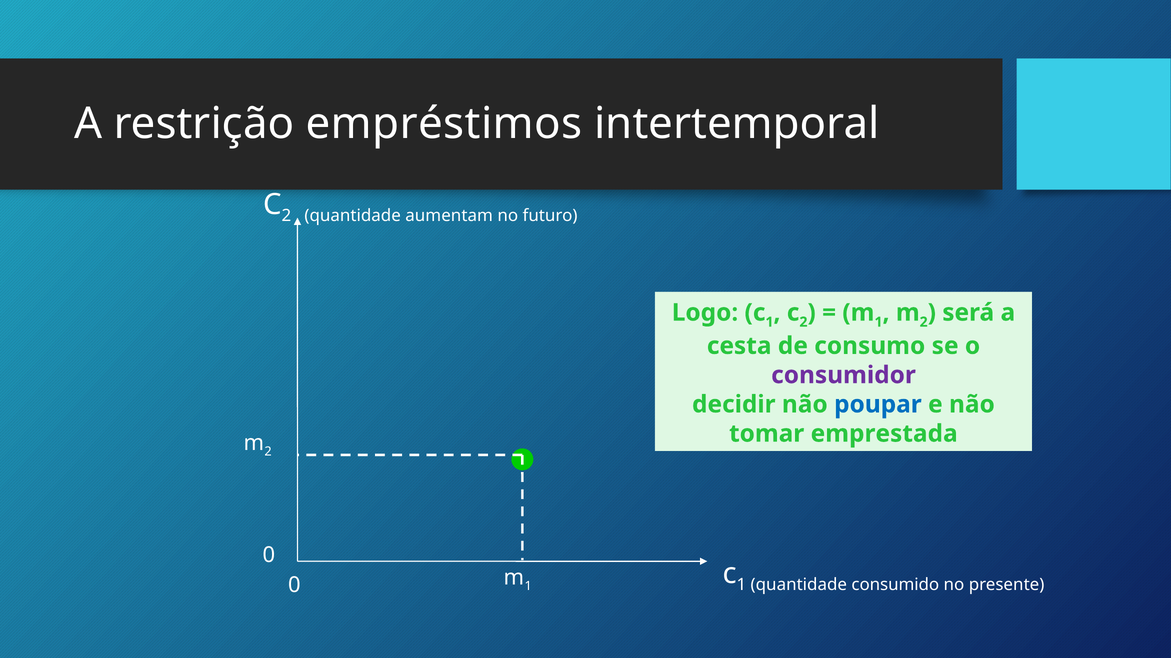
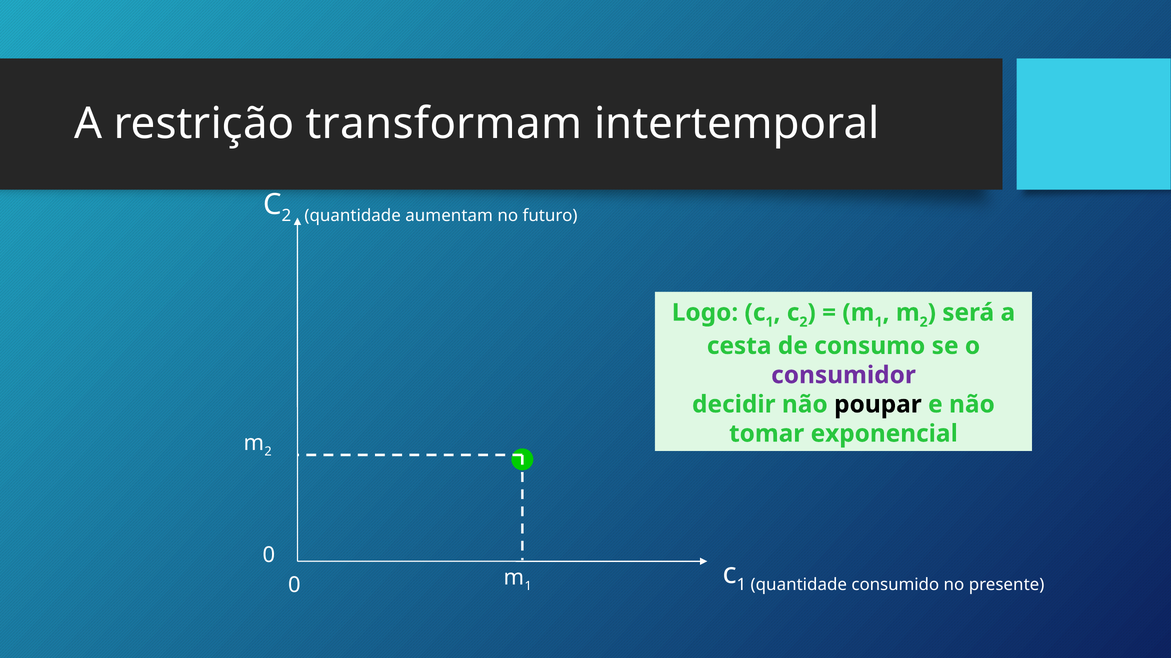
empréstimos: empréstimos -> transformam
poupar colour: blue -> black
emprestada: emprestada -> exponencial
